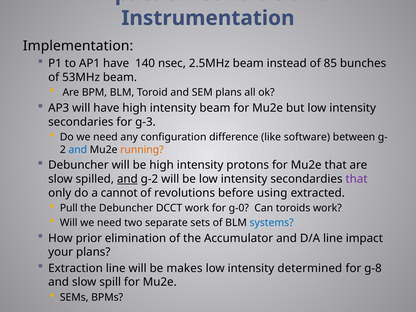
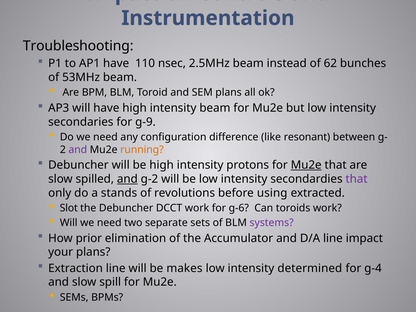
Implementation: Implementation -> Troubleshooting
140: 140 -> 110
85: 85 -> 62
g-3: g-3 -> g-9
software: software -> resonant
and at (78, 150) colour: blue -> purple
Mu2e at (306, 165) underline: none -> present
cannot: cannot -> stands
Pull: Pull -> Slot
g-0: g-0 -> g-6
systems colour: blue -> purple
g-8: g-8 -> g-4
